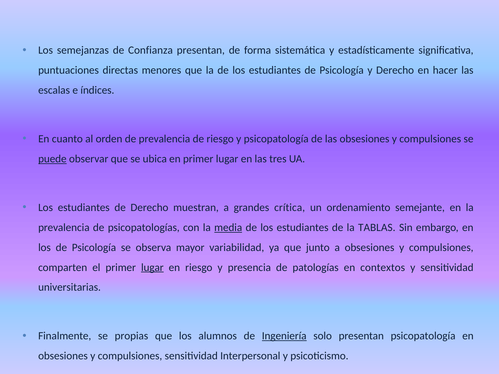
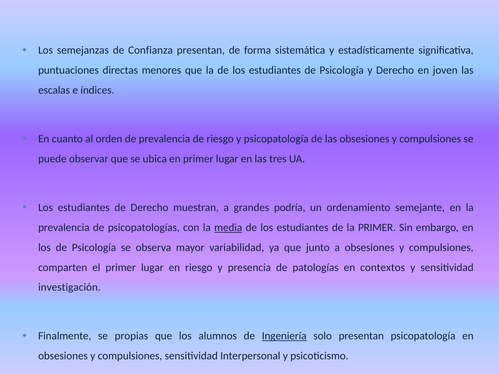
hacer: hacer -> joven
puede underline: present -> none
crítica: crítica -> podría
la TABLAS: TABLAS -> PRIMER
lugar at (152, 268) underline: present -> none
universitarias: universitarias -> investigación
